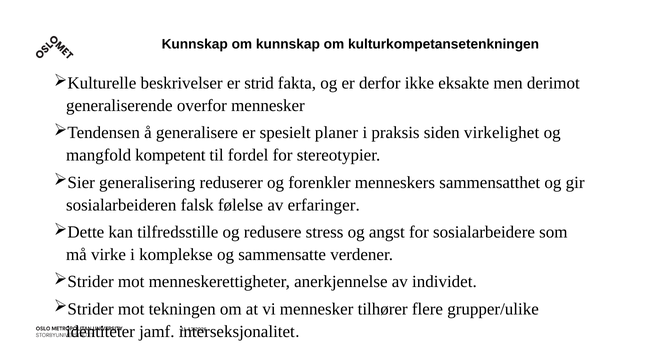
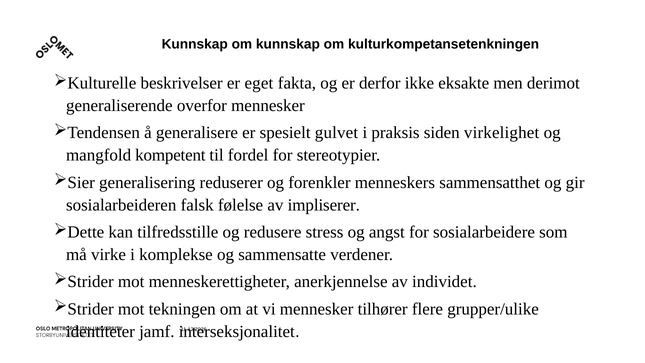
strid: strid -> eget
planer: planer -> gulvet
erfaringer: erfaringer -> impliserer
